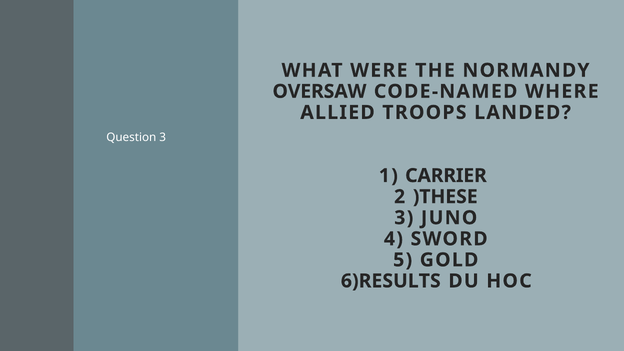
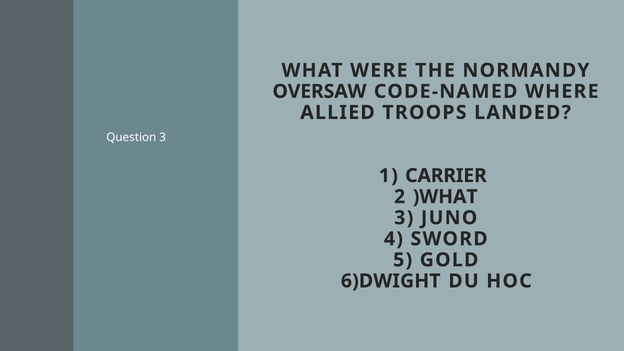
)THESE: )THESE -> )WHAT
6)RESULTS: 6)RESULTS -> 6)DWIGHT
